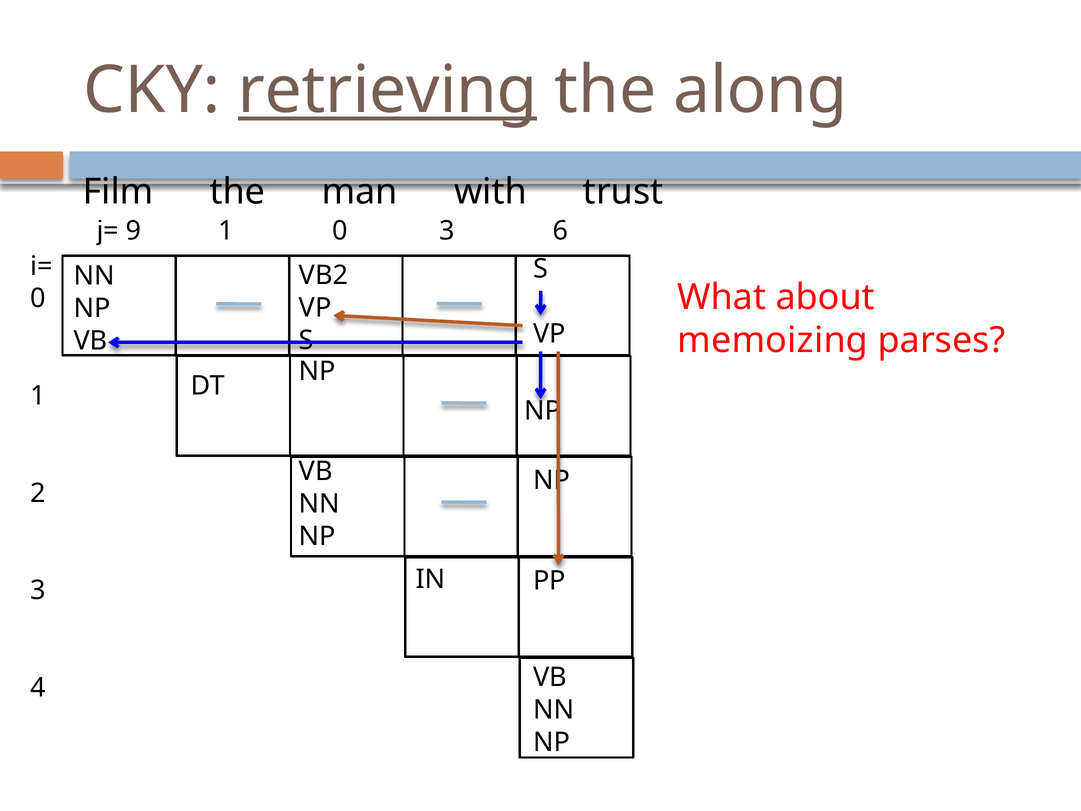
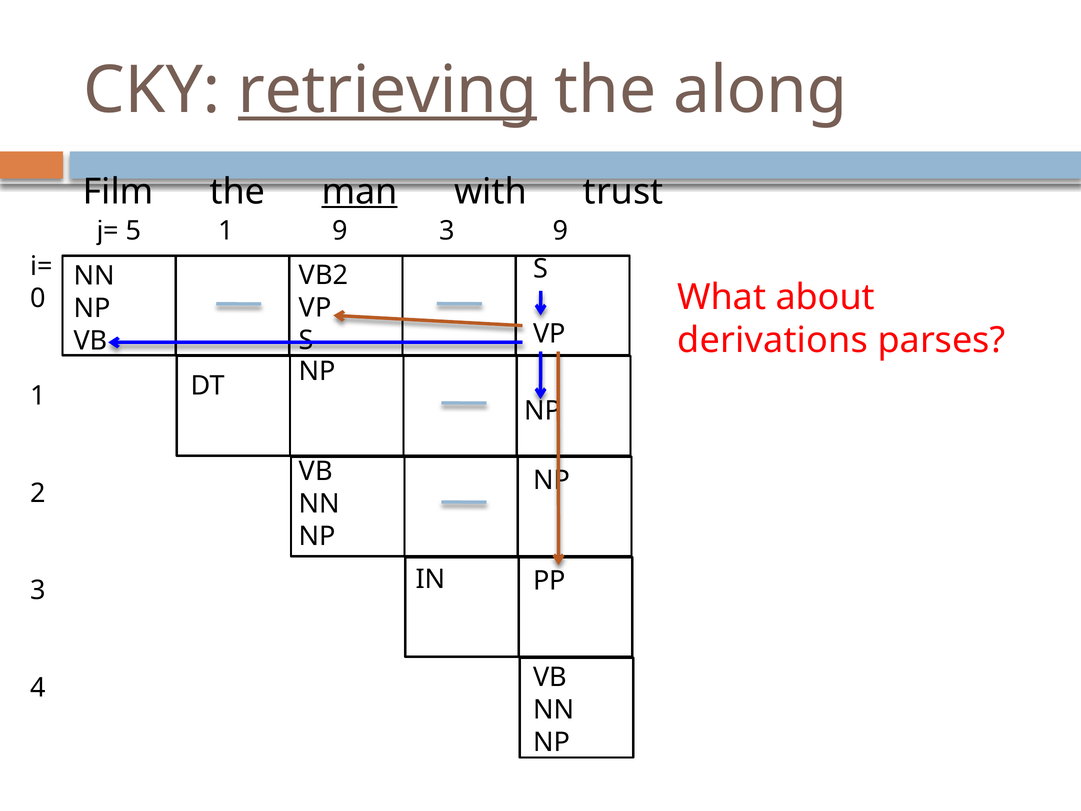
man underline: none -> present
9: 9 -> 5
1 0: 0 -> 9
3 6: 6 -> 9
memoizing: memoizing -> derivations
